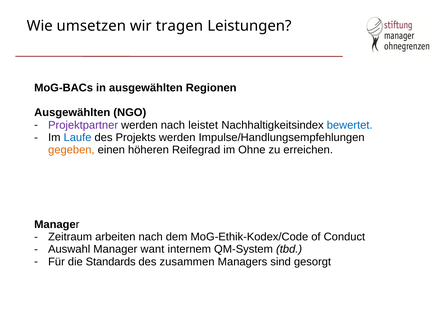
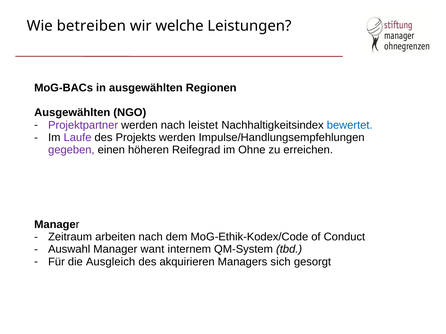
umsetzen: umsetzen -> betreiben
tragen: tragen -> welche
Laufe colour: blue -> purple
gegeben colour: orange -> purple
Standards: Standards -> Ausgleich
zusammen: zusammen -> akquirieren
sind: sind -> sich
